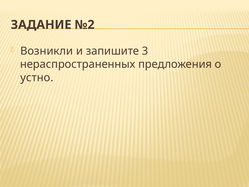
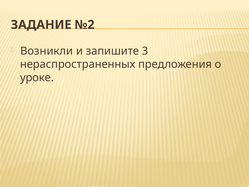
устно: устно -> уроке
